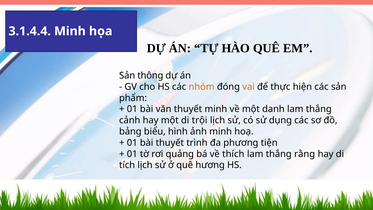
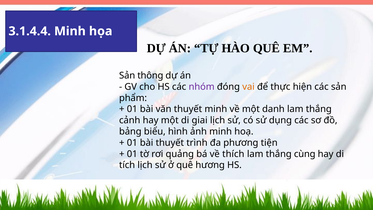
nhóm colour: orange -> purple
trội: trội -> giai
rằng: rằng -> cùng
